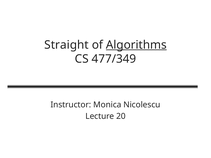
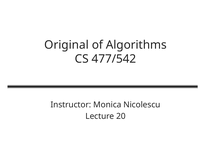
Straight: Straight -> Original
Algorithms underline: present -> none
477/349: 477/349 -> 477/542
